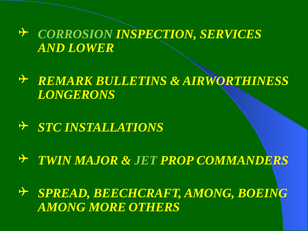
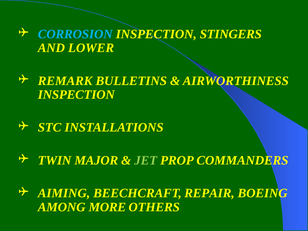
CORROSION colour: light green -> light blue
SERVICES: SERVICES -> STINGERS
LONGERONS at (76, 95): LONGERONS -> INSPECTION
SPREAD: SPREAD -> AIMING
BEECHCRAFT AMONG: AMONG -> REPAIR
